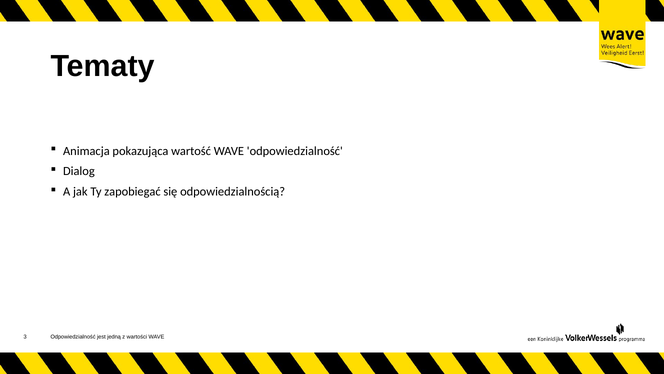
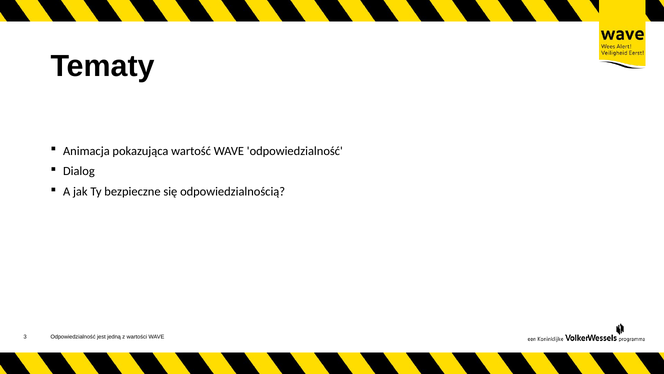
zapobiegać: zapobiegać -> bezpieczne
